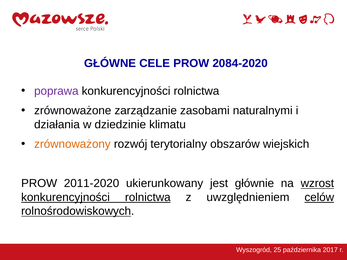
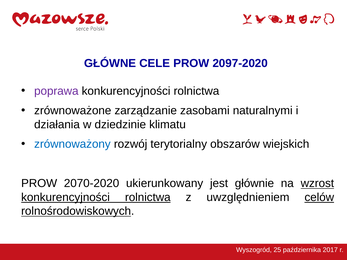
2084-2020: 2084-2020 -> 2097-2020
zrównoważony colour: orange -> blue
2011-2020: 2011-2020 -> 2070-2020
